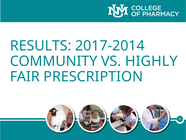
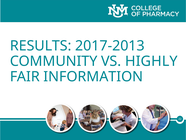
2017-2014: 2017-2014 -> 2017-2013
PRESCRIPTION: PRESCRIPTION -> INFORMATION
